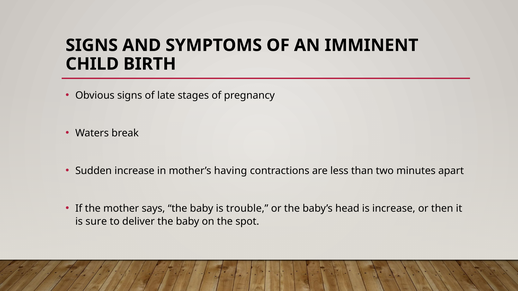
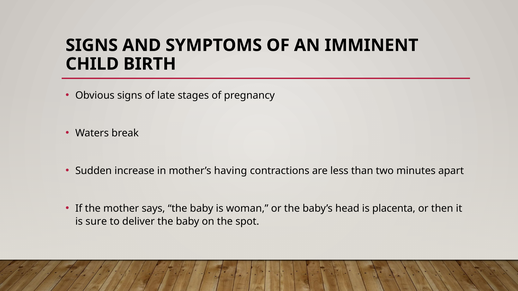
trouble: trouble -> woman
is increase: increase -> placenta
